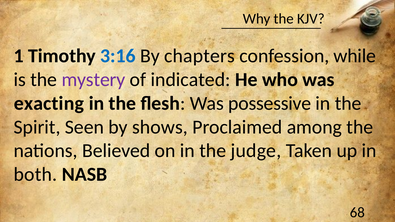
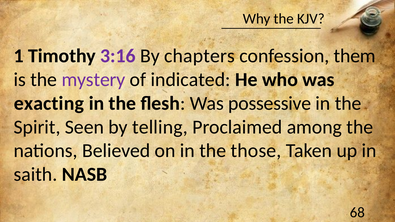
3:16 colour: blue -> purple
while: while -> them
shows: shows -> telling
judge: judge -> those
both: both -> saith
